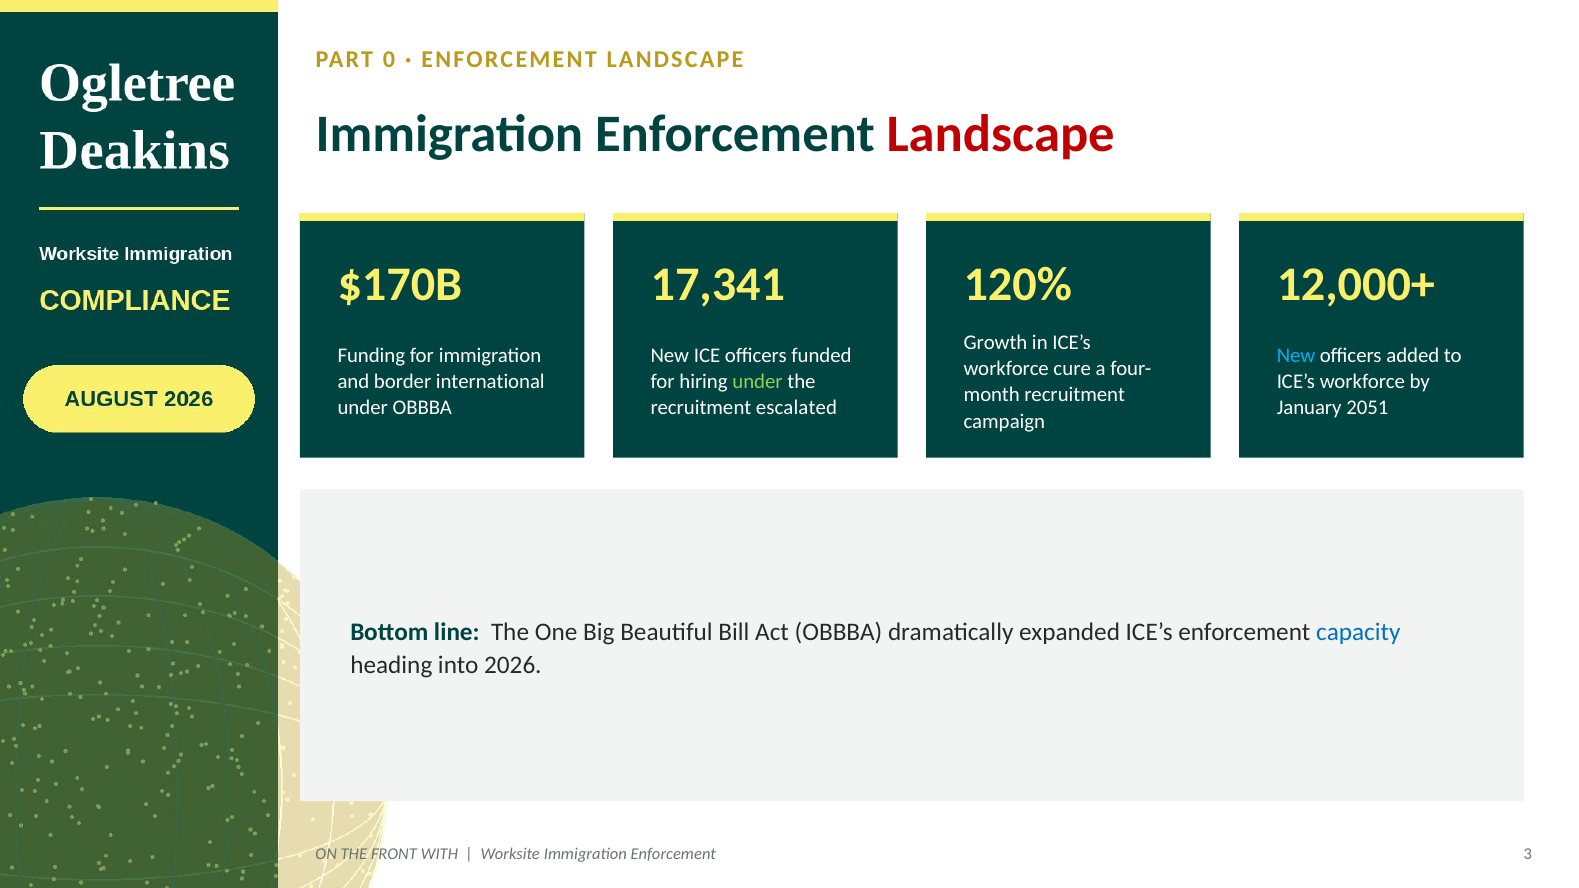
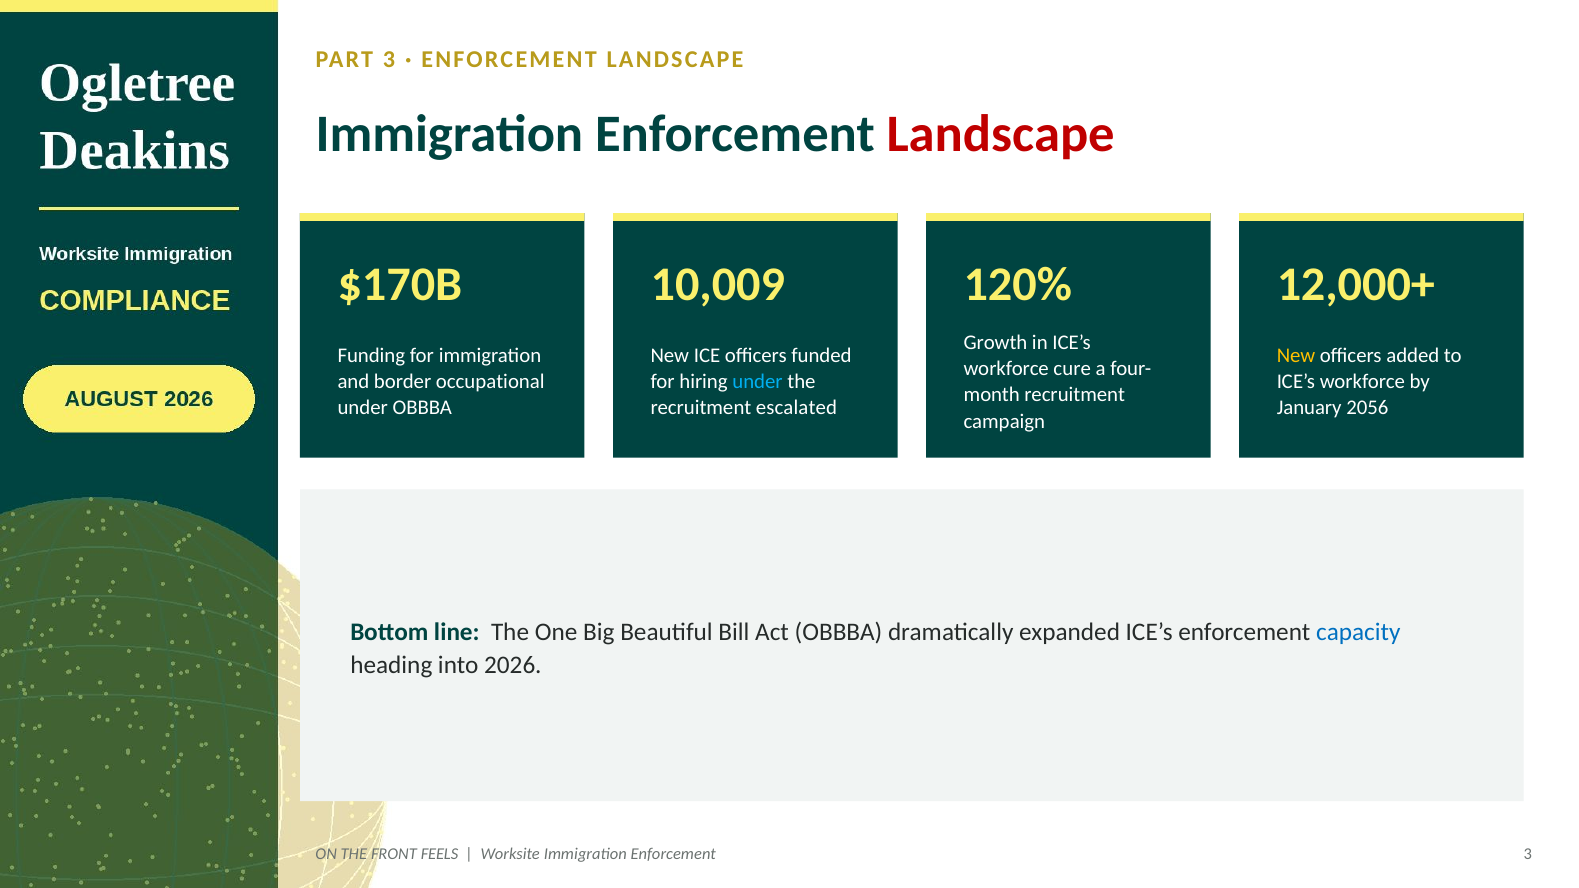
PART 0: 0 -> 3
17,341: 17,341 -> 10,009
New at (1296, 356) colour: light blue -> yellow
international: international -> occupational
under at (758, 382) colour: light green -> light blue
2051: 2051 -> 2056
WITH: WITH -> FEELS
